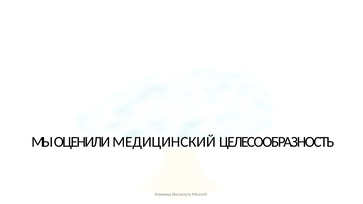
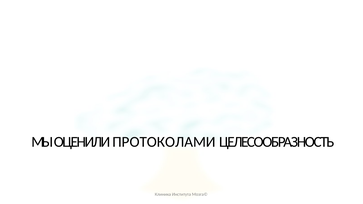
МЕДИЦИНСКИЙ: МЕДИЦИНСКИЙ -> ПРОТОКОЛАМИ
